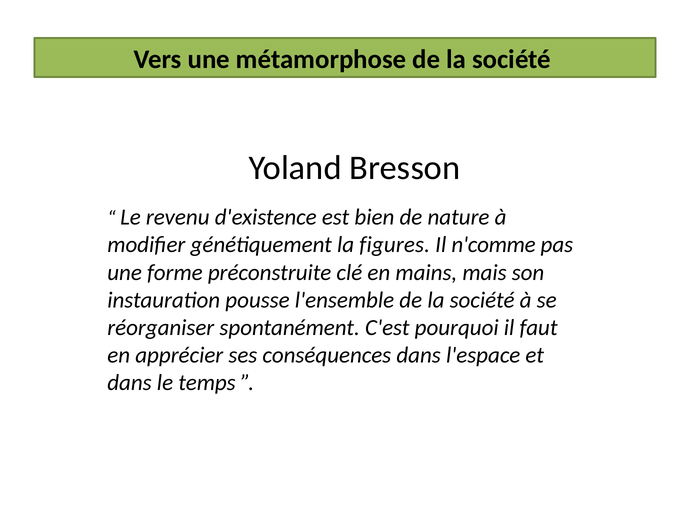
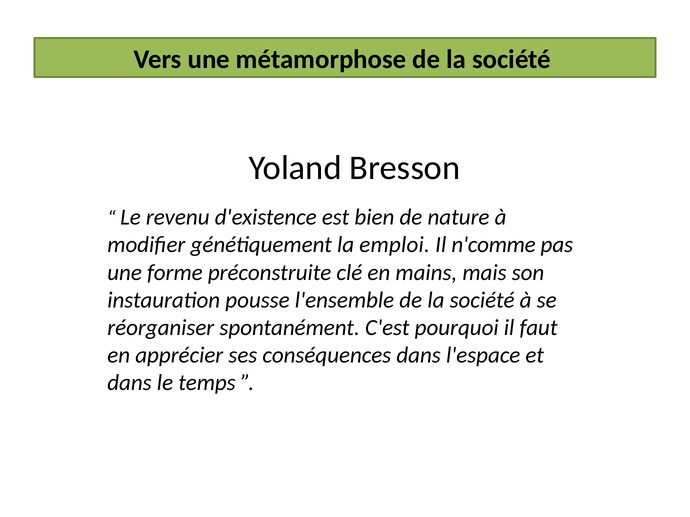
figures: figures -> emploi
